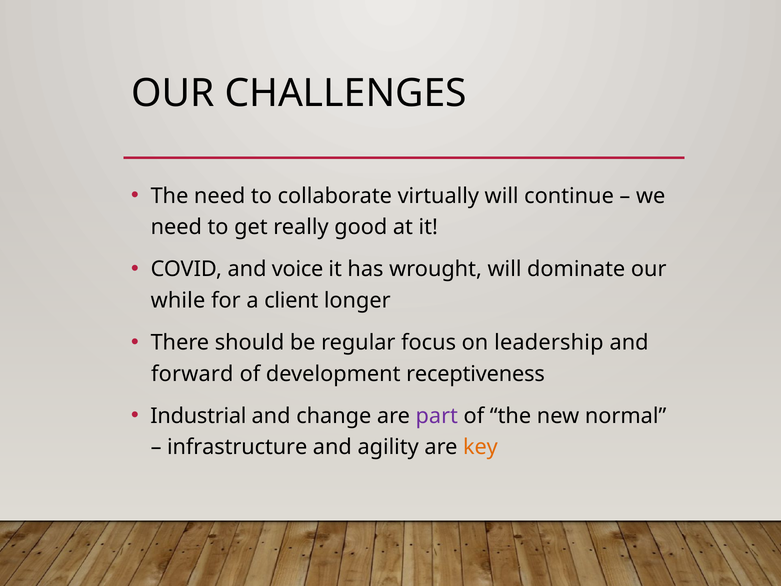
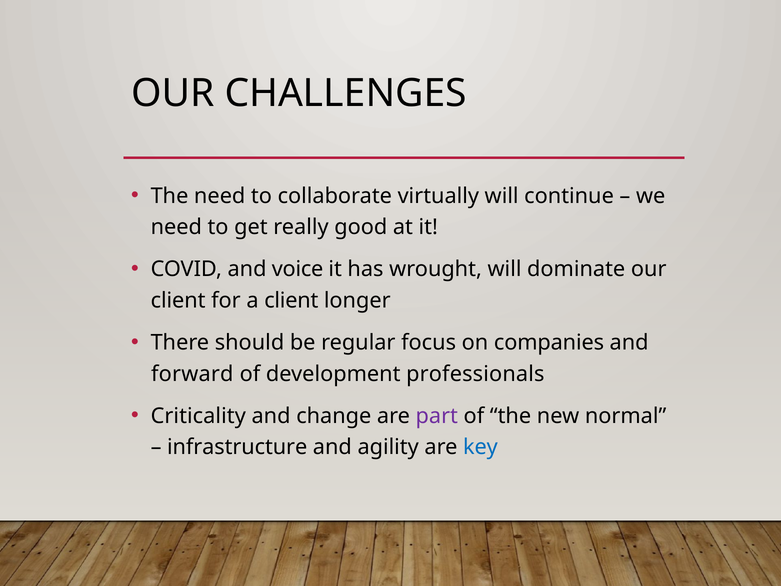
while at (178, 300): while -> client
leadership: leadership -> companies
receptiveness: receptiveness -> professionals
Industrial: Industrial -> Criticality
key colour: orange -> blue
